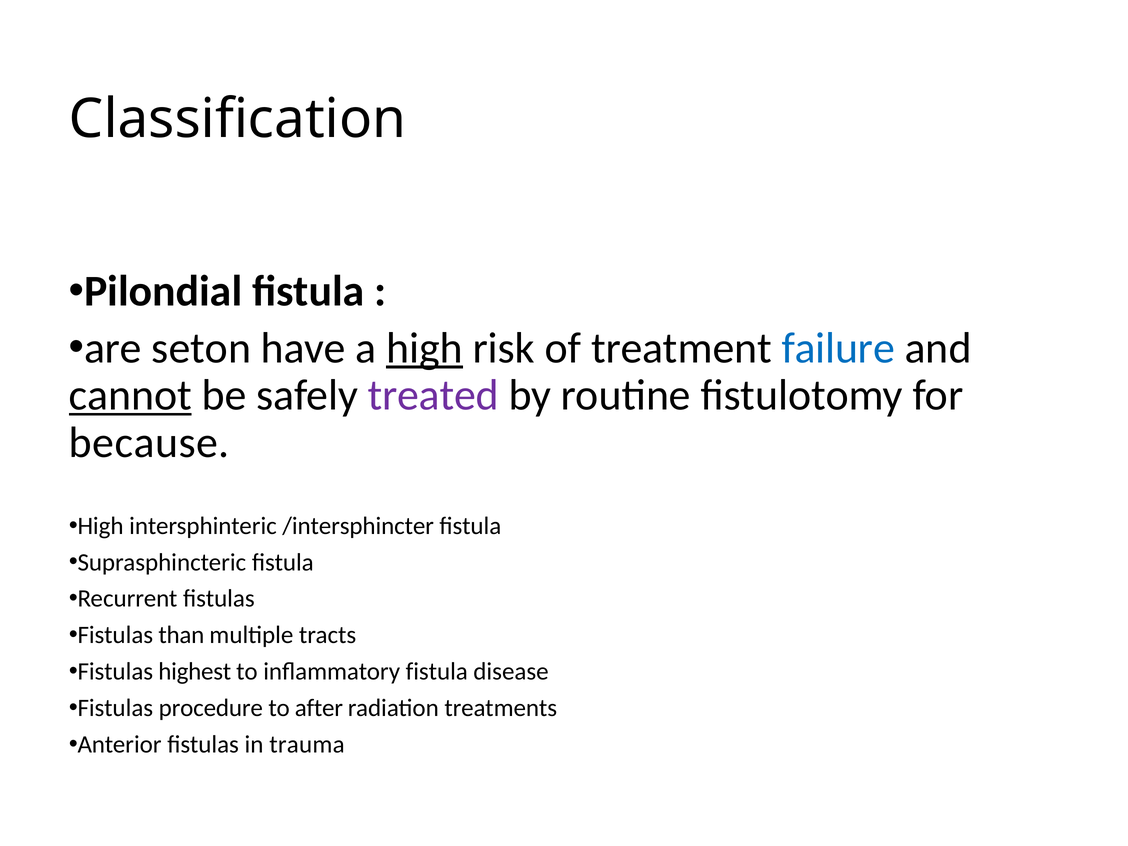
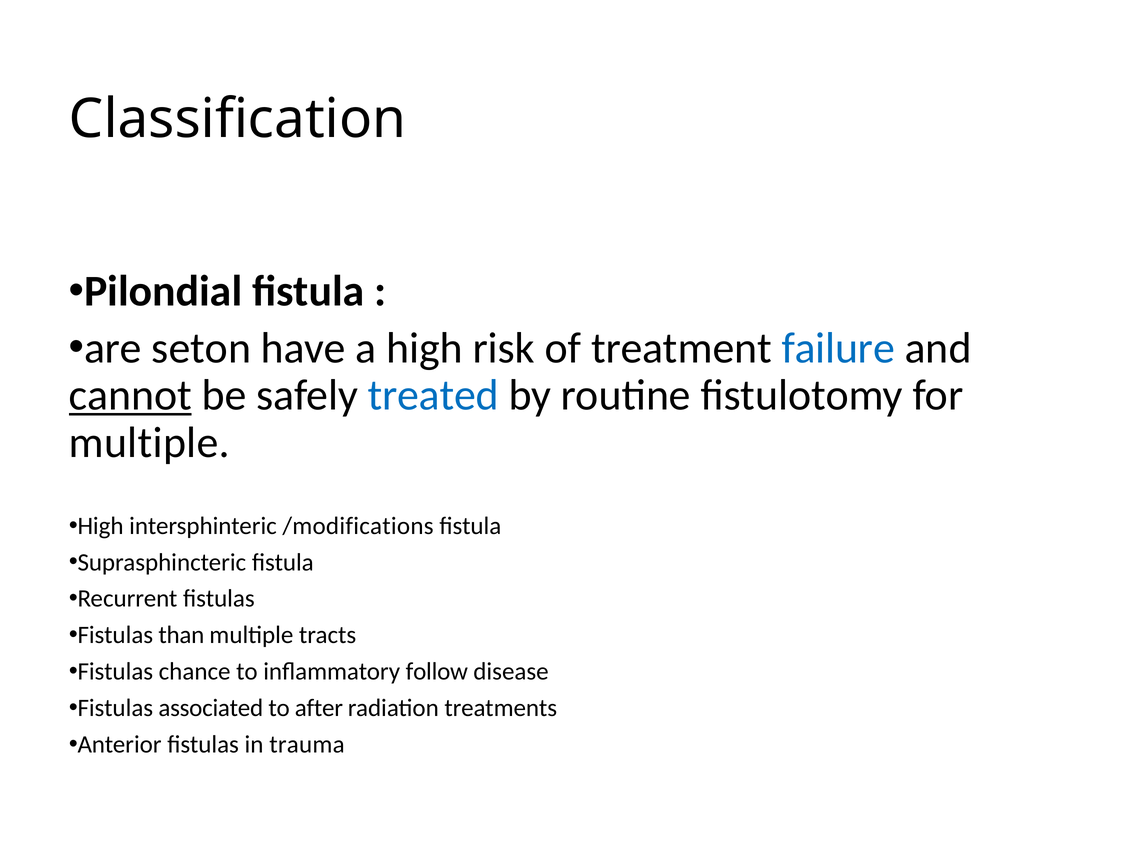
high at (424, 348) underline: present -> none
treated colour: purple -> blue
because at (149, 443): because -> multiple
/intersphincter: /intersphincter -> /modifications
highest: highest -> chance
inflammatory fistula: fistula -> follow
procedure: procedure -> associated
